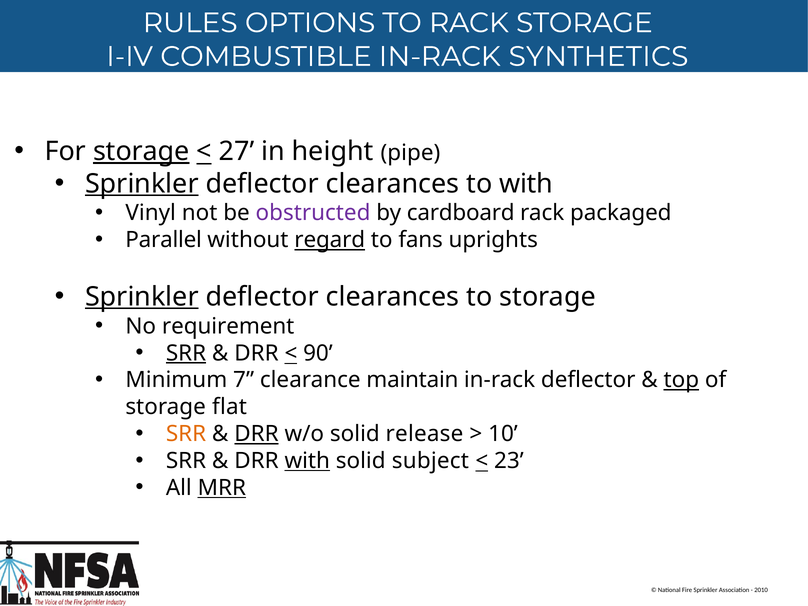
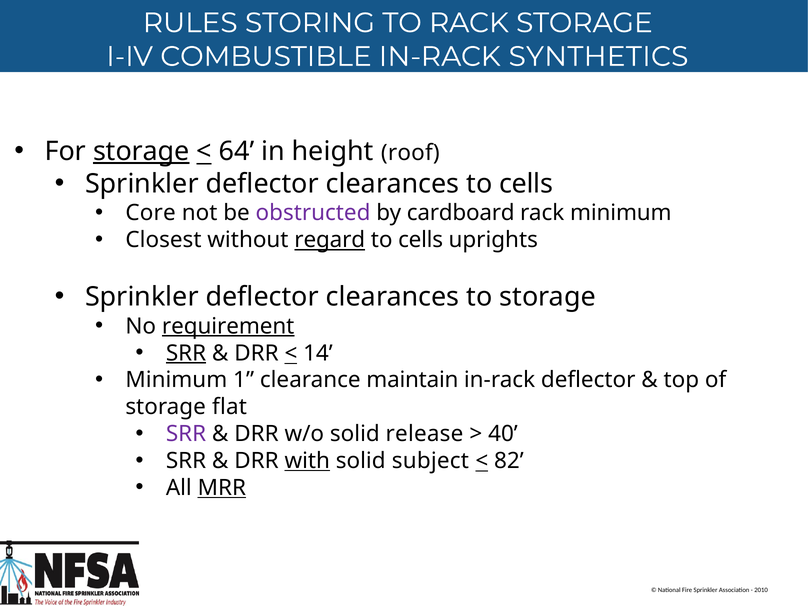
OPTIONS: OPTIONS -> STORING
27: 27 -> 64
pipe: pipe -> roof
Sprinkler at (142, 184) underline: present -> none
clearances to with: with -> cells
Vinyl: Vinyl -> Core
rack packaged: packaged -> minimum
Parallel: Parallel -> Closest
fans at (421, 240): fans -> cells
Sprinkler at (142, 297) underline: present -> none
requirement underline: none -> present
90: 90 -> 14
7: 7 -> 1
top underline: present -> none
SRR at (186, 434) colour: orange -> purple
DRR at (256, 434) underline: present -> none
10: 10 -> 40
23: 23 -> 82
